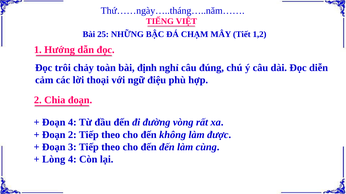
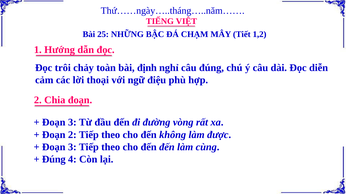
4 at (72, 123): 4 -> 3
Lòng at (54, 160): Lòng -> Đúng
